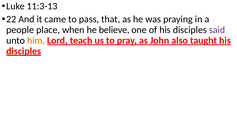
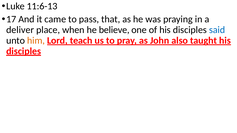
11:3-13: 11:3-13 -> 11:6-13
22: 22 -> 17
people: people -> deliver
said colour: purple -> blue
